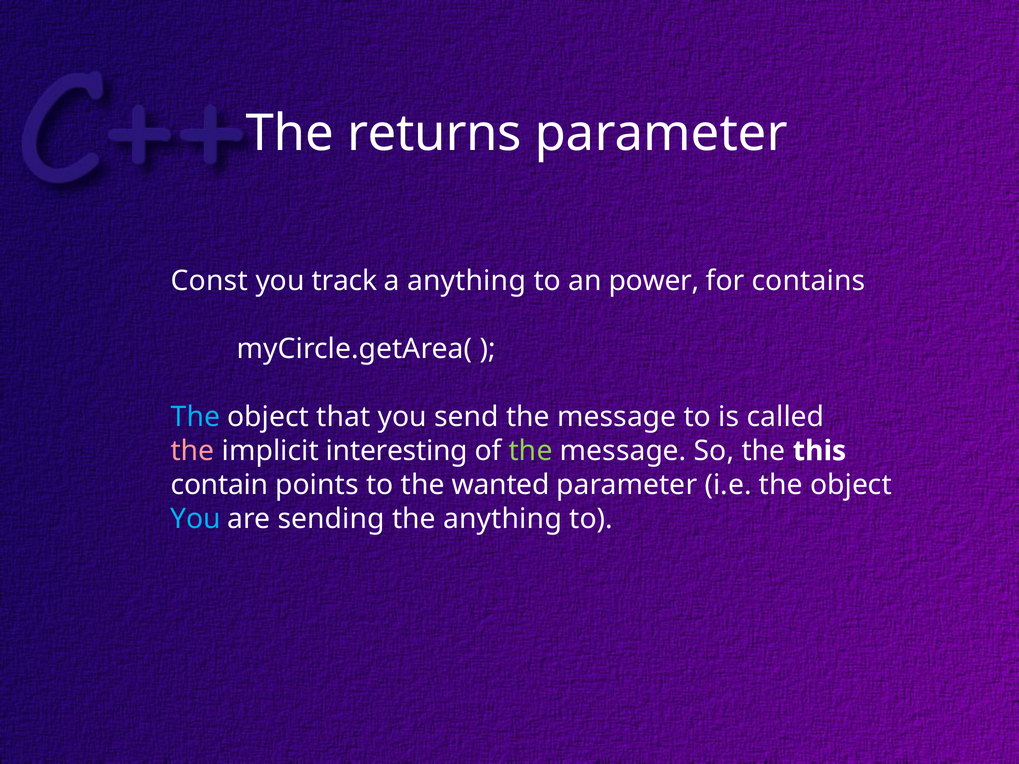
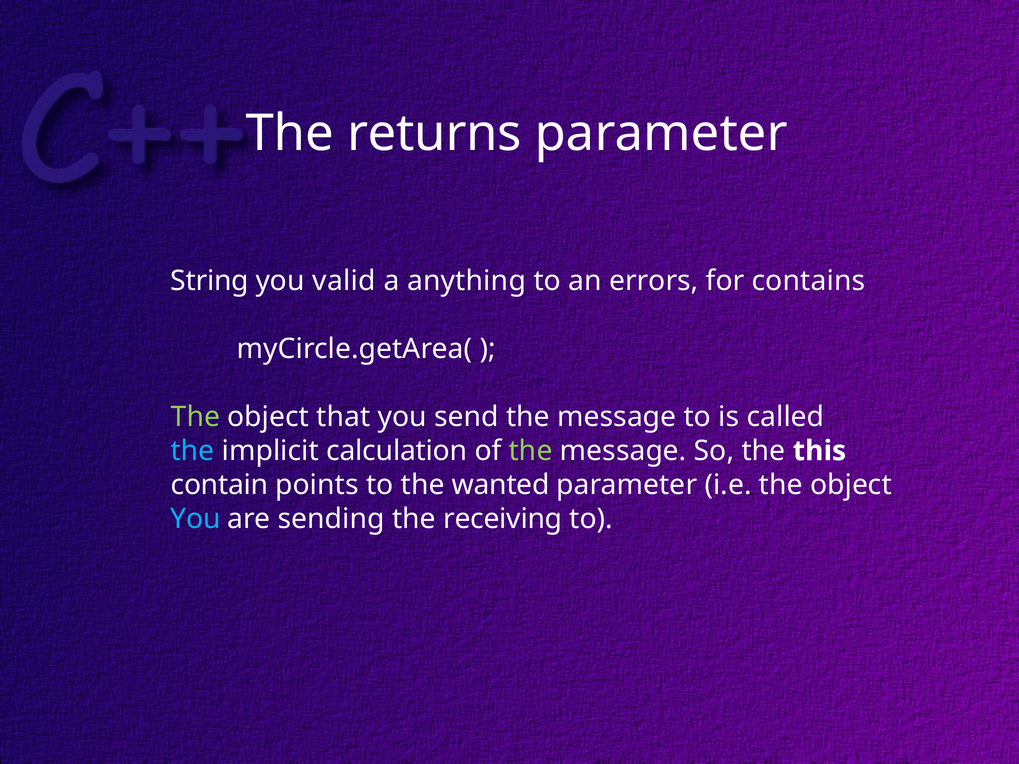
Const: Const -> String
track: track -> valid
power: power -> errors
The at (195, 417) colour: light blue -> light green
the at (193, 451) colour: pink -> light blue
interesting: interesting -> calculation
the anything: anything -> receiving
